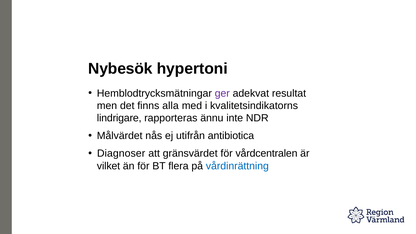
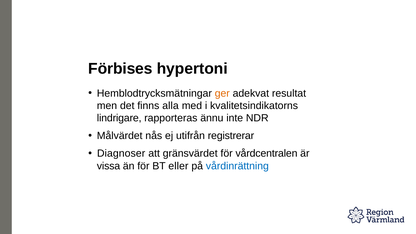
Nybesök: Nybesök -> Förbises
ger colour: purple -> orange
antibiotica: antibiotica -> registrerar
vilket: vilket -> vissa
flera: flera -> eller
